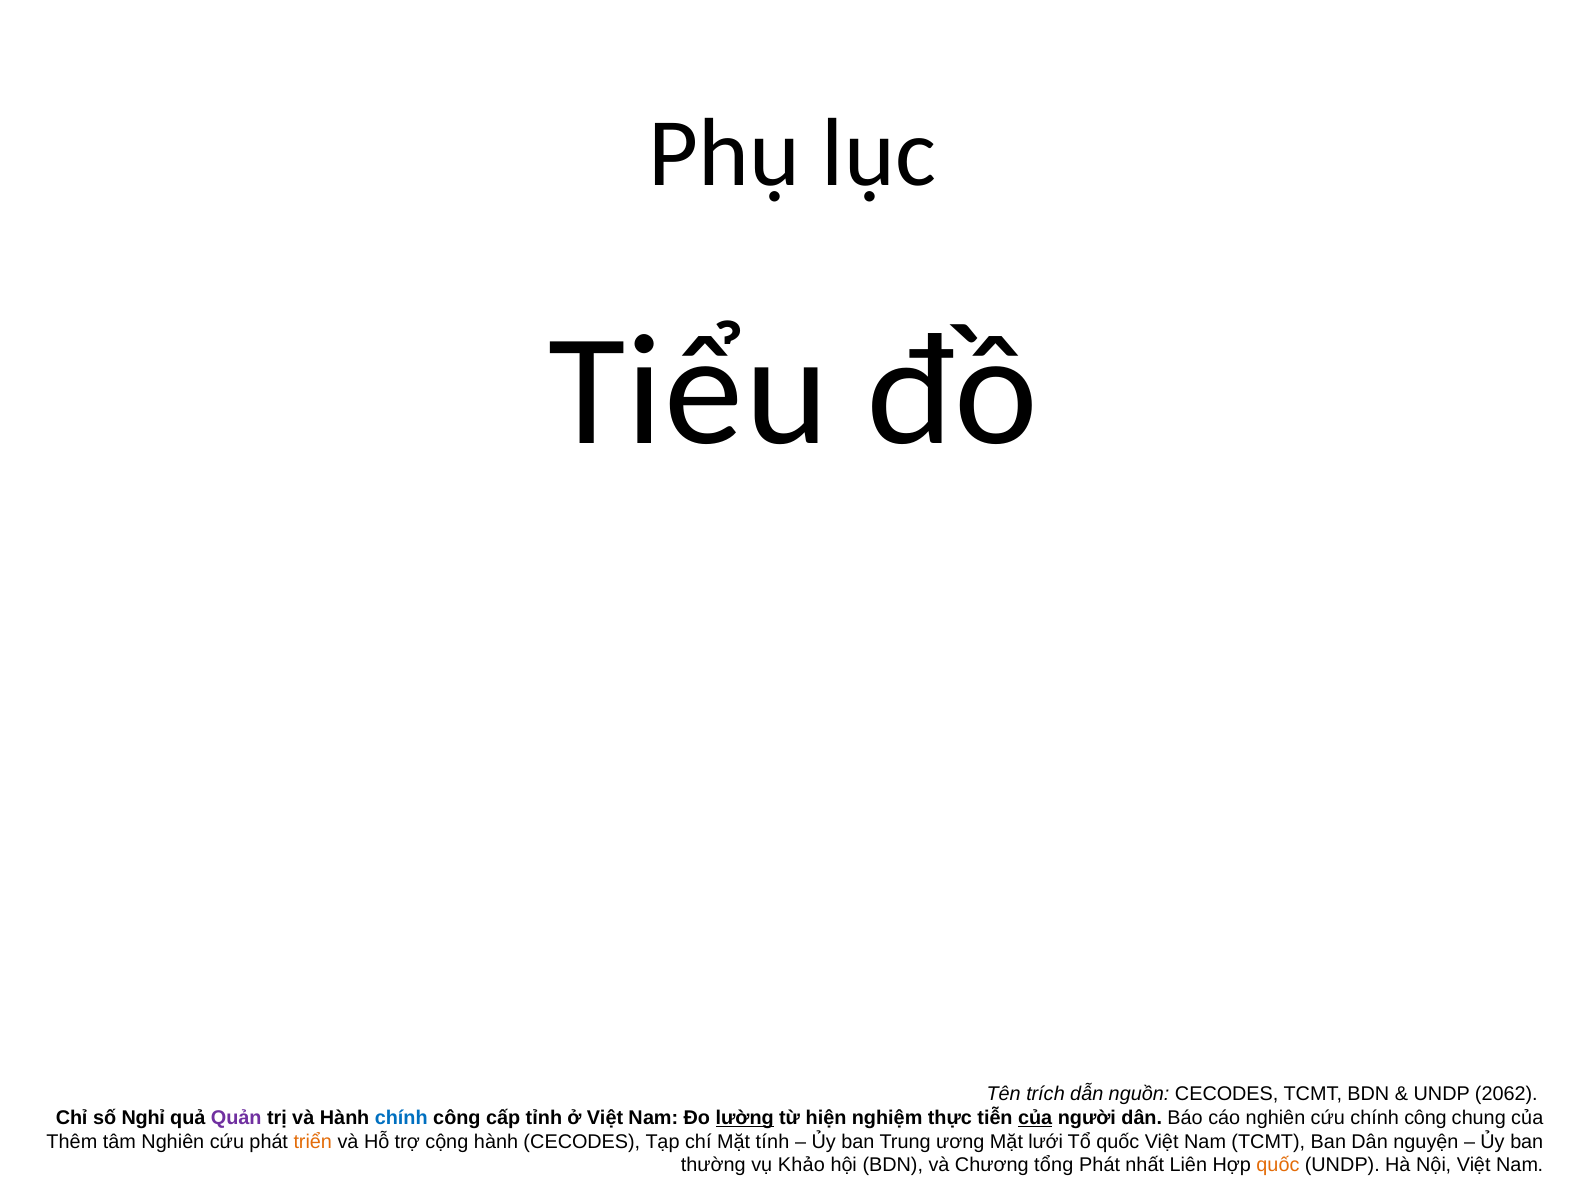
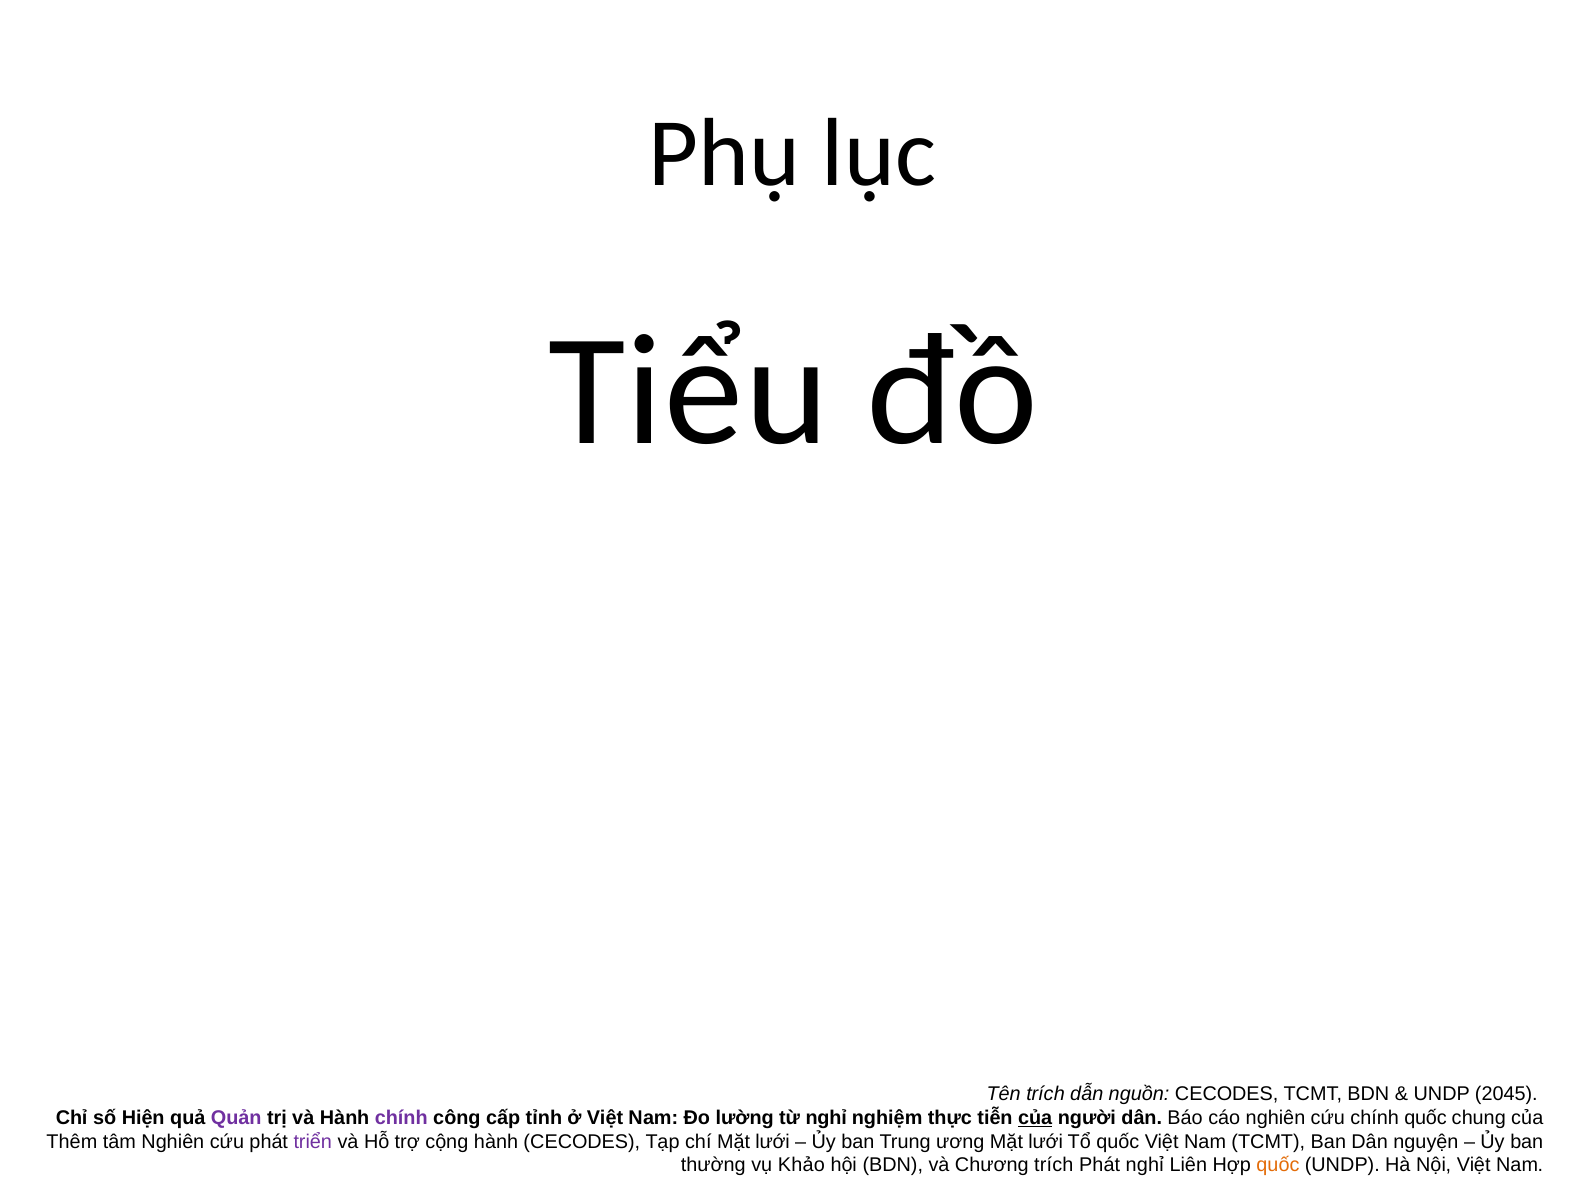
2062: 2062 -> 2045
Nghỉ: Nghỉ -> Hiện
chính at (401, 1118) colour: blue -> purple
lường underline: present -> none
từ hiện: hiện -> nghỉ
cứu chính công: công -> quốc
triển colour: orange -> purple
chí Mặt tính: tính -> lưới
Chương tổng: tổng -> trích
Phát nhất: nhất -> nghỉ
